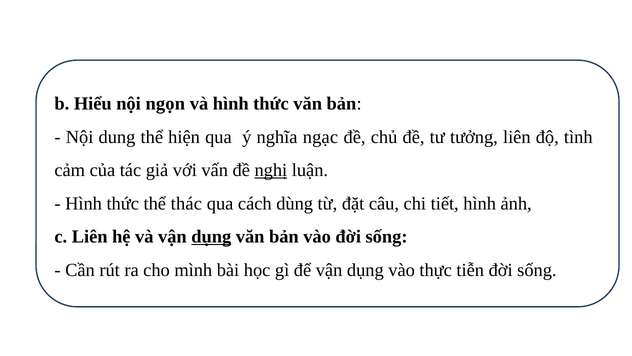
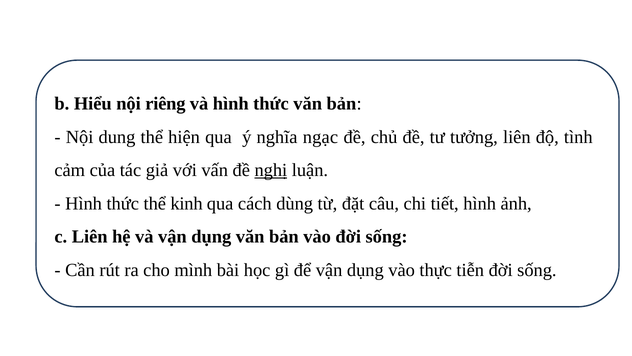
ngọn: ngọn -> riêng
thác: thác -> kinh
dụng at (211, 236) underline: present -> none
